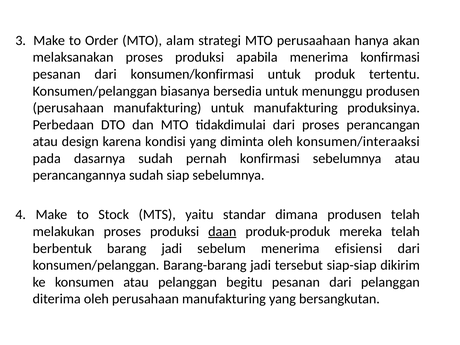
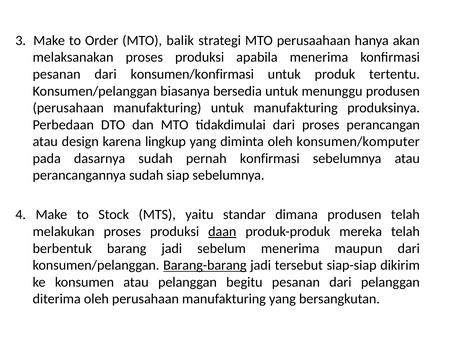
alam: alam -> balik
kondisi: kondisi -> lingkup
konsumen/interaaksi: konsumen/interaaksi -> konsumen/komputer
efisiensi: efisiensi -> maupun
Barang-barang underline: none -> present
